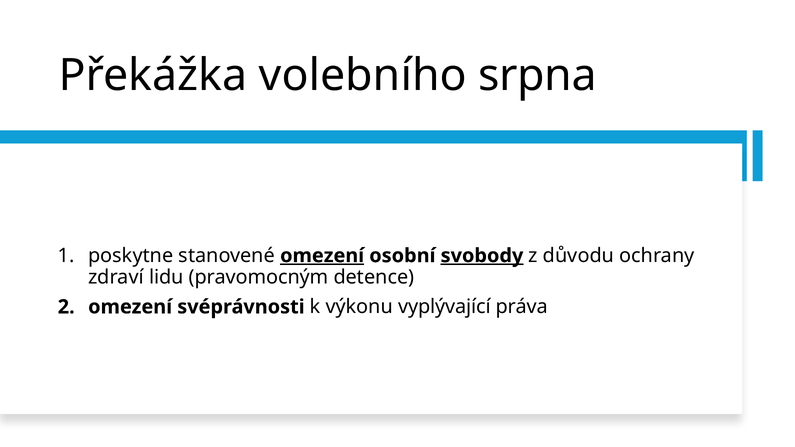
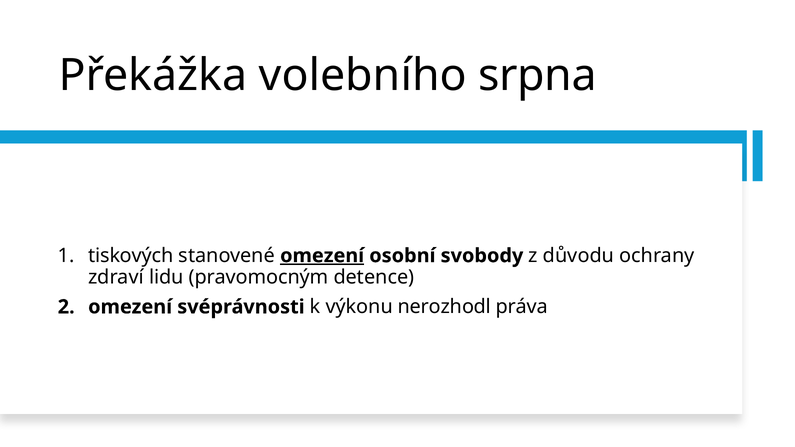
poskytne: poskytne -> tiskových
svobody underline: present -> none
vyplývající: vyplývající -> nerozhodl
